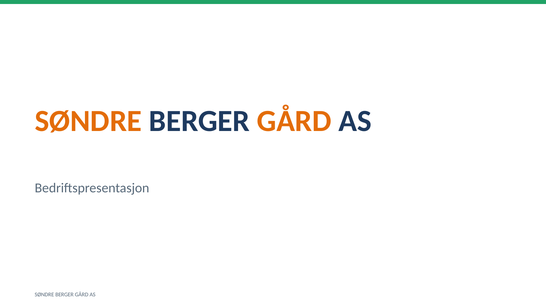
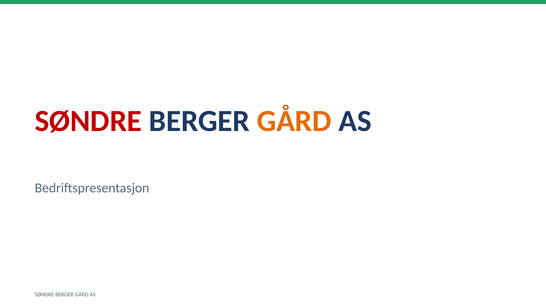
SØNDRE at (88, 121) colour: orange -> red
